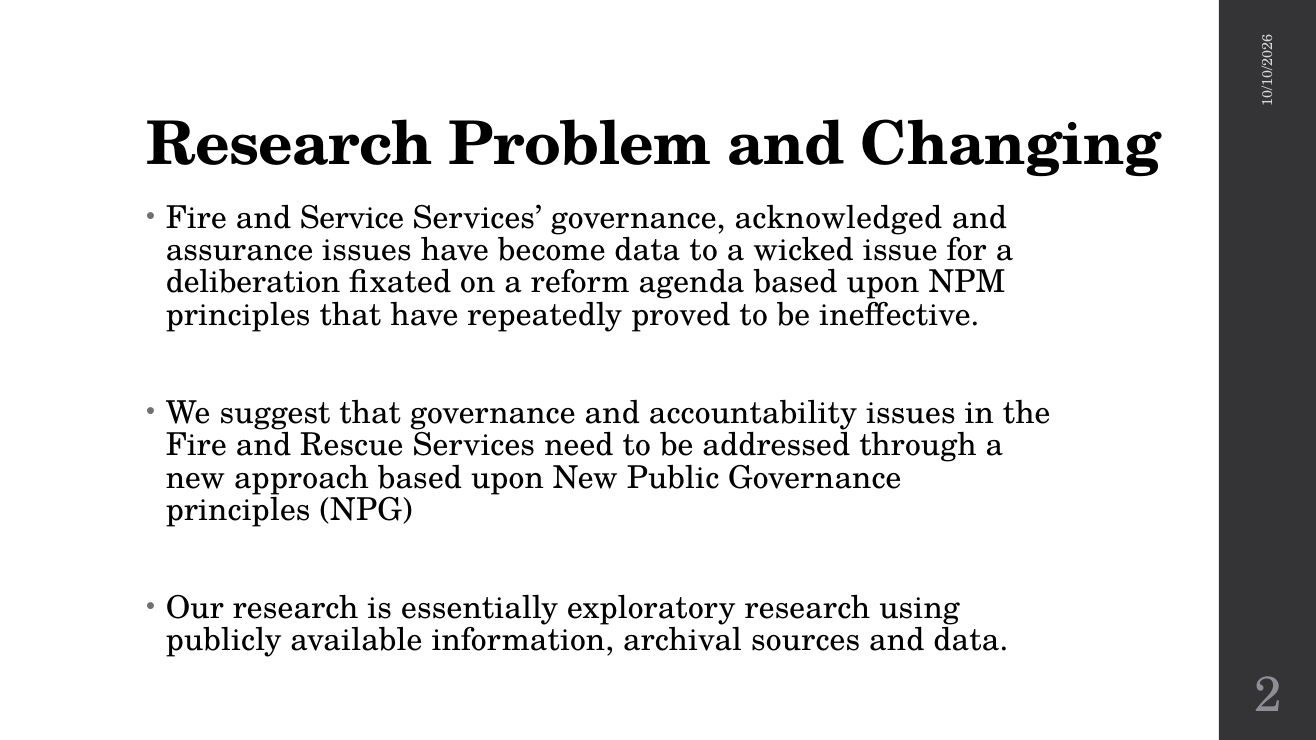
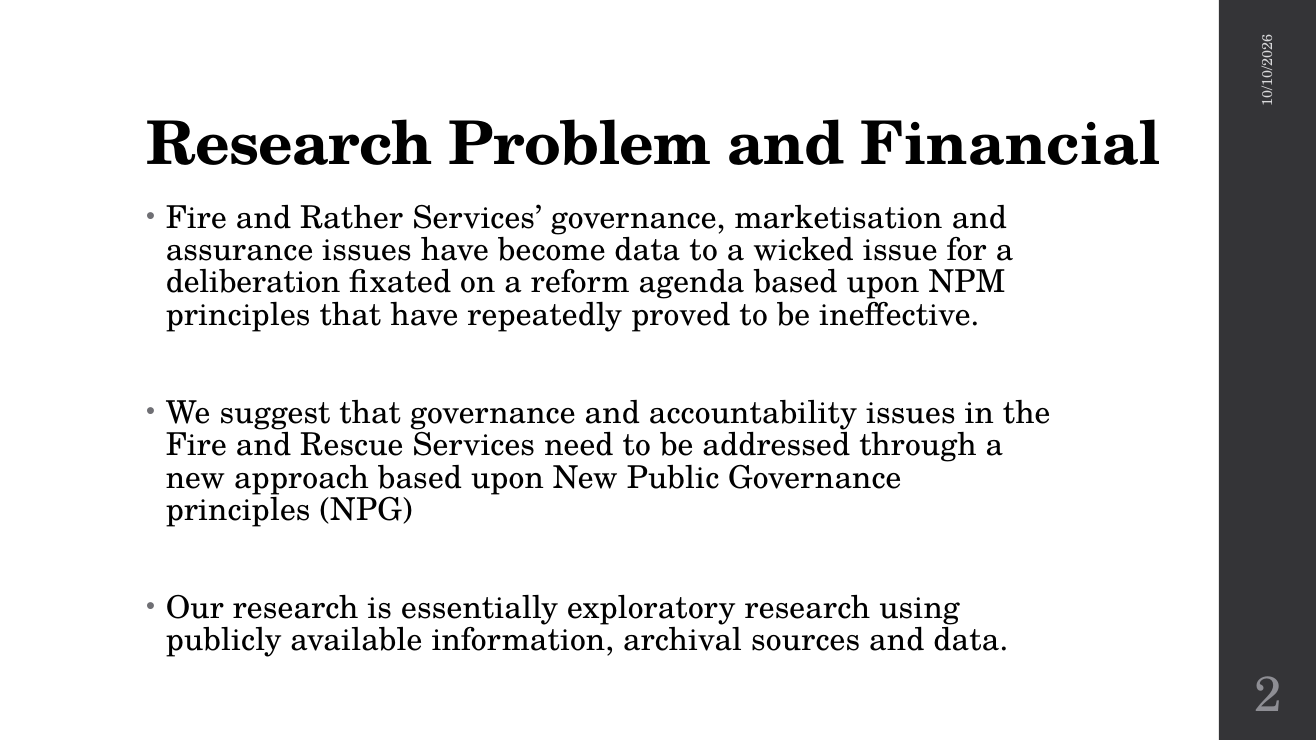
Changing: Changing -> Financial
Service: Service -> Rather
acknowledged: acknowledged -> marketisation
